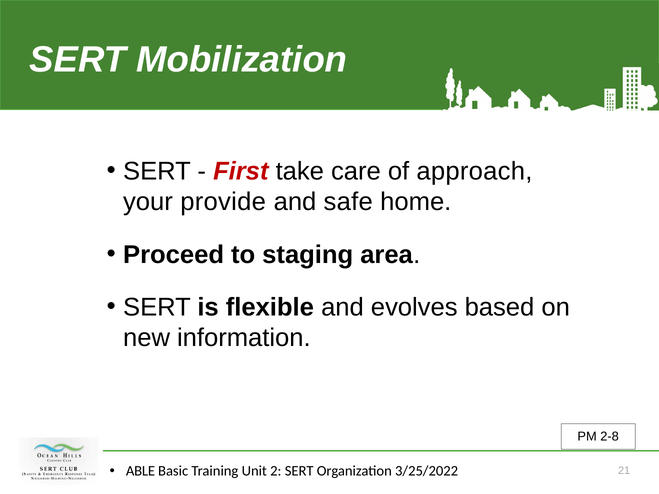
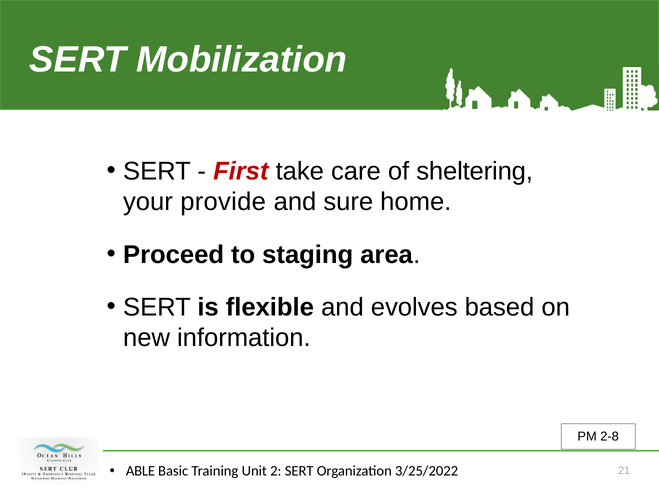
approach: approach -> sheltering
safe: safe -> sure
